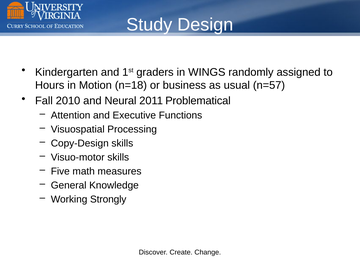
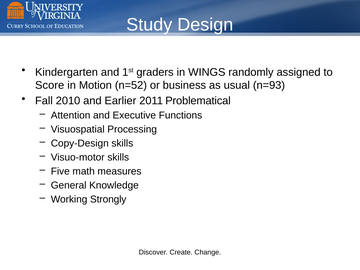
Hours: Hours -> Score
n=18: n=18 -> n=52
n=57: n=57 -> n=93
Neural: Neural -> Earlier
